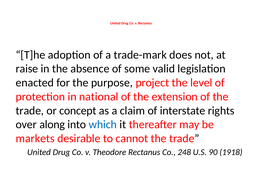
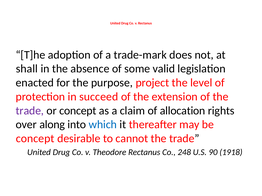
raise: raise -> shall
national: national -> succeed
trade at (30, 111) colour: black -> purple
interstate: interstate -> allocation
markets at (35, 139): markets -> concept
